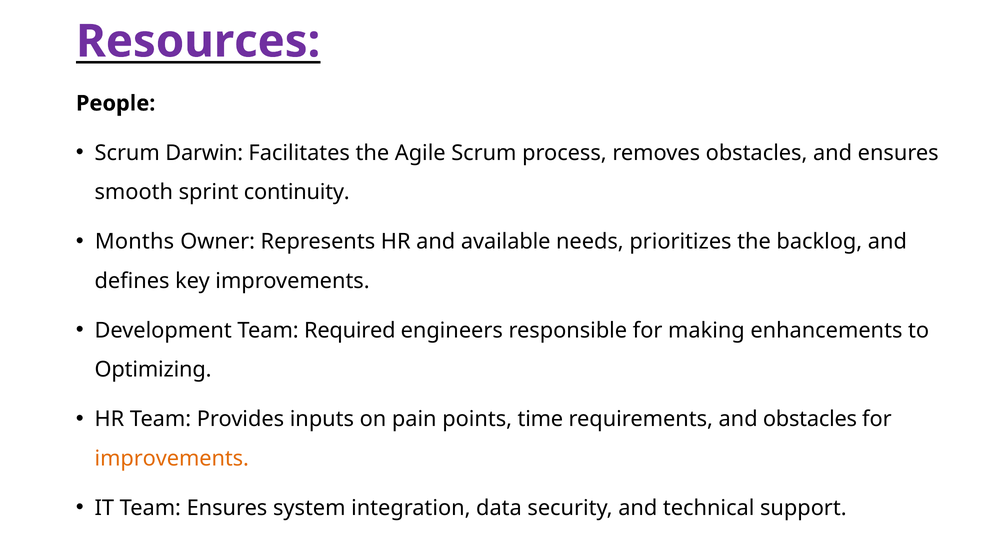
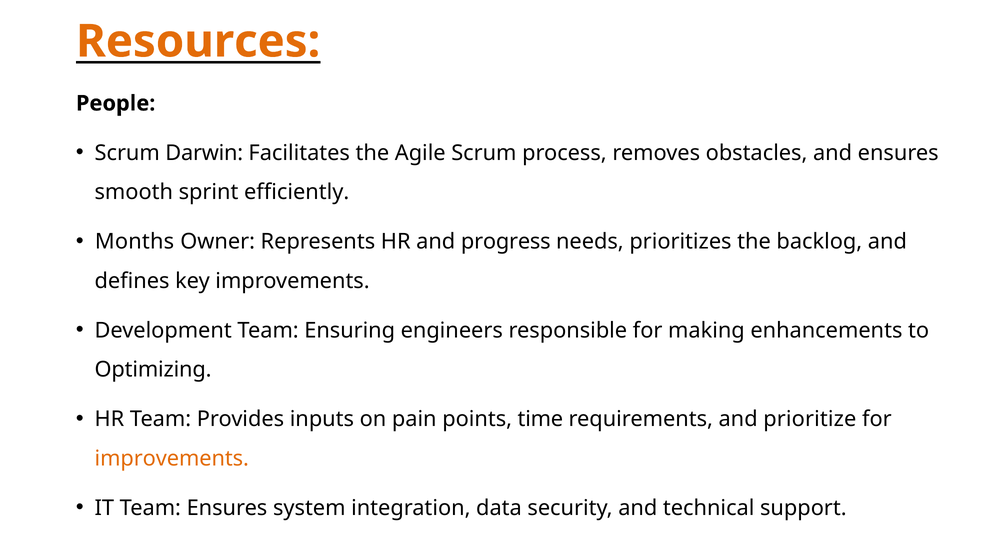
Resources colour: purple -> orange
continuity: continuity -> efficiently
available: available -> progress
Required: Required -> Ensuring
and obstacles: obstacles -> prioritize
